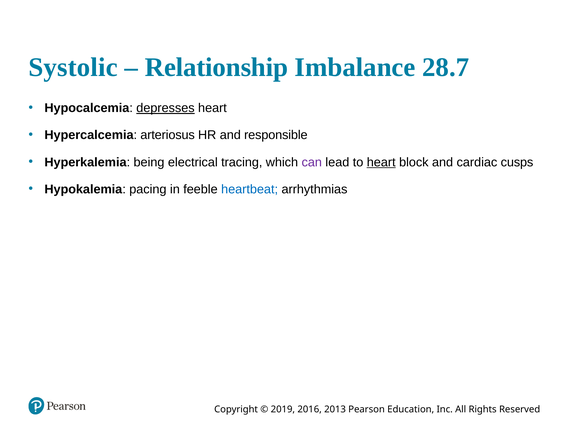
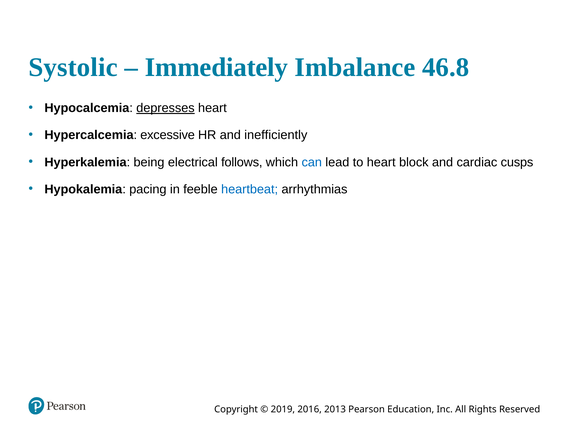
Relationship: Relationship -> Immediately
28.7: 28.7 -> 46.8
arteriosus: arteriosus -> excessive
responsible: responsible -> inefficiently
tracing: tracing -> follows
can colour: purple -> blue
heart at (381, 162) underline: present -> none
